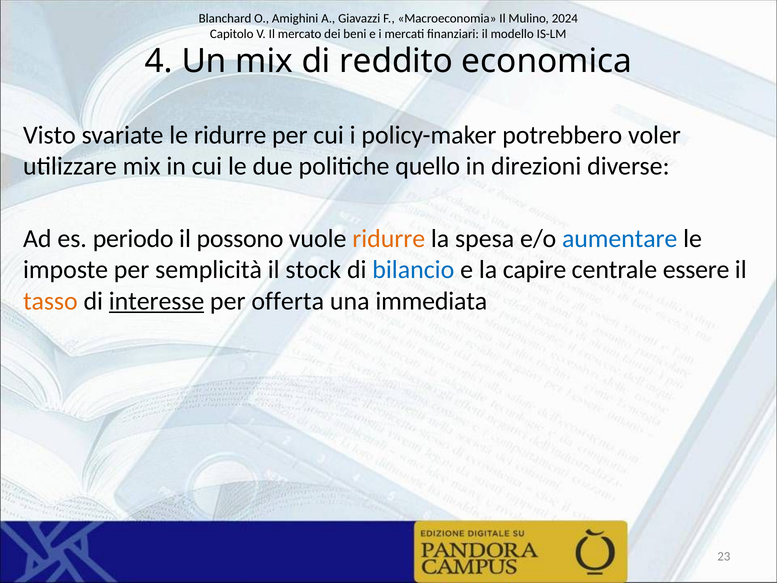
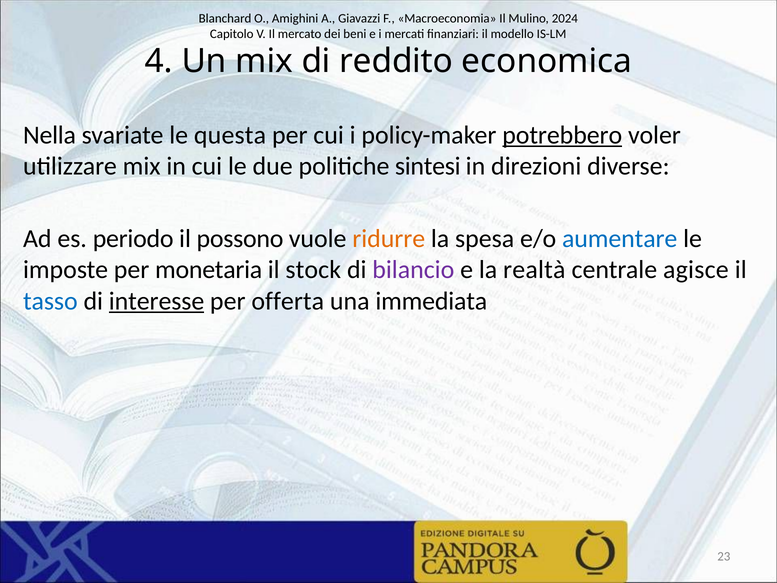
Visto: Visto -> Nella
le ridurre: ridurre -> questa
potrebbero underline: none -> present
quello: quello -> sintesi
semplicità: semplicità -> monetaria
bilancio colour: blue -> purple
capire: capire -> realtà
essere: essere -> agisce
tasso colour: orange -> blue
